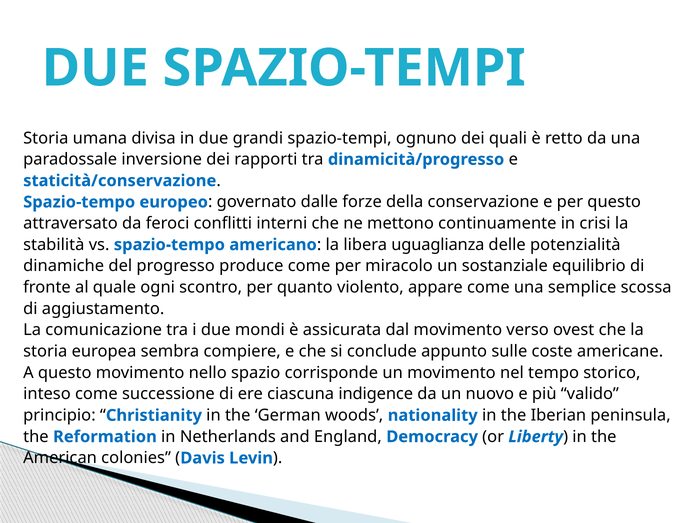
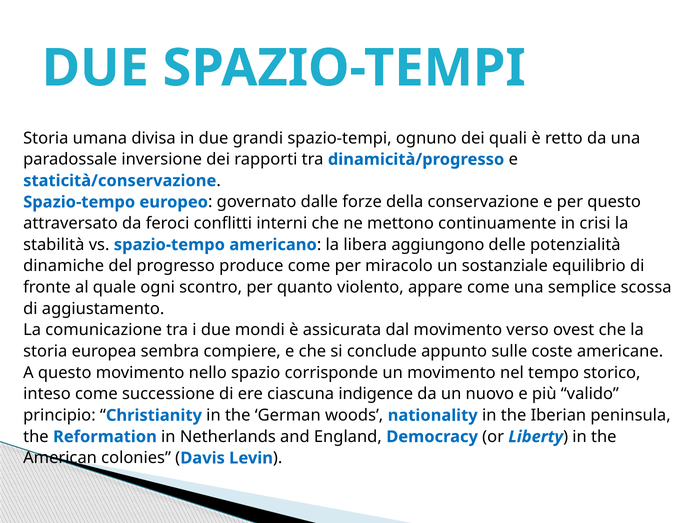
uguaglianza: uguaglianza -> aggiungono
